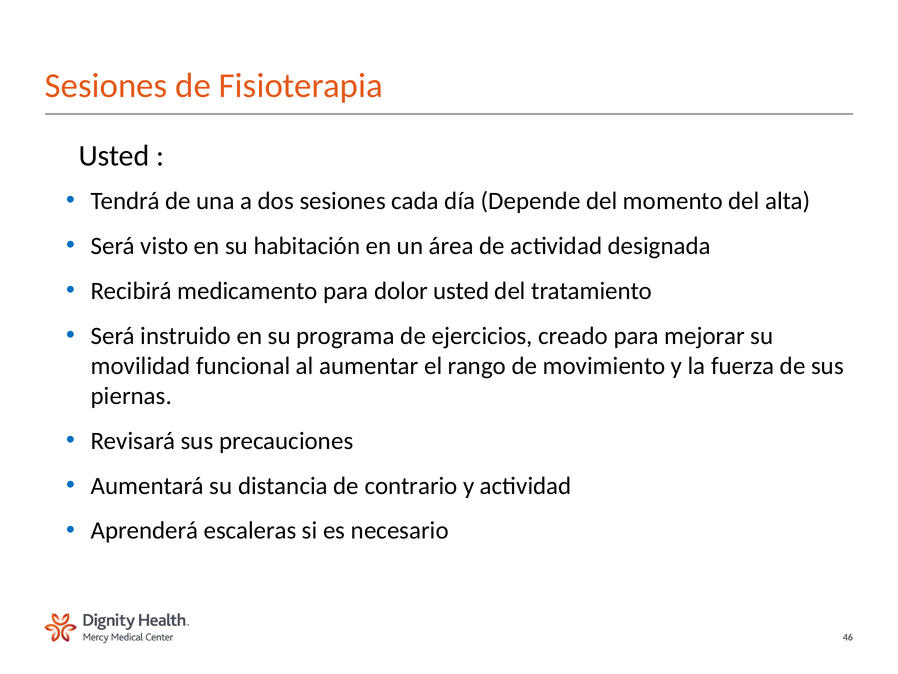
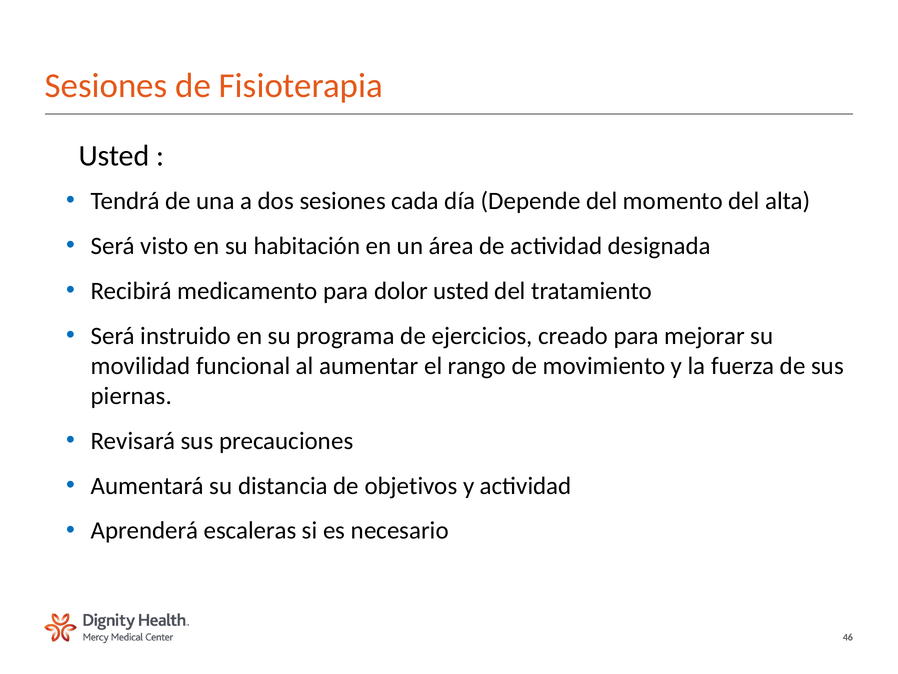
contrario: contrario -> objetivos
